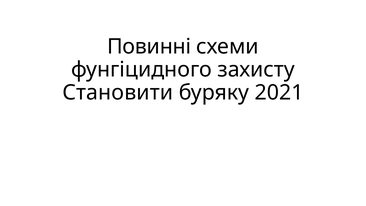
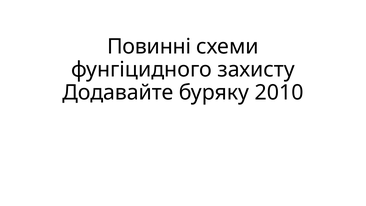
Становити: Становити -> Додавайте
2021: 2021 -> 2010
